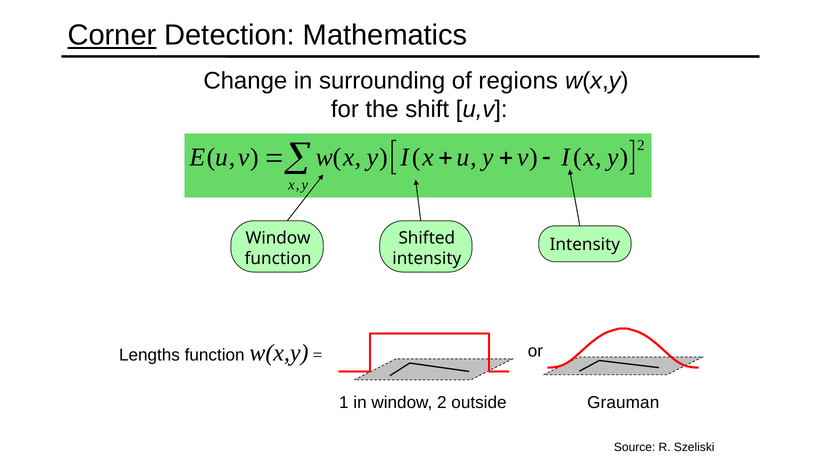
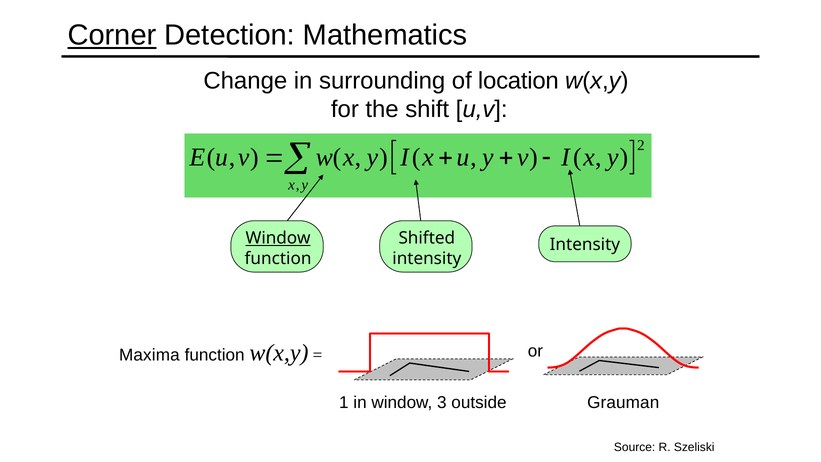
regions: regions -> location
Window at (278, 238) underline: none -> present
Lengths: Lengths -> Maxima
window 2: 2 -> 3
